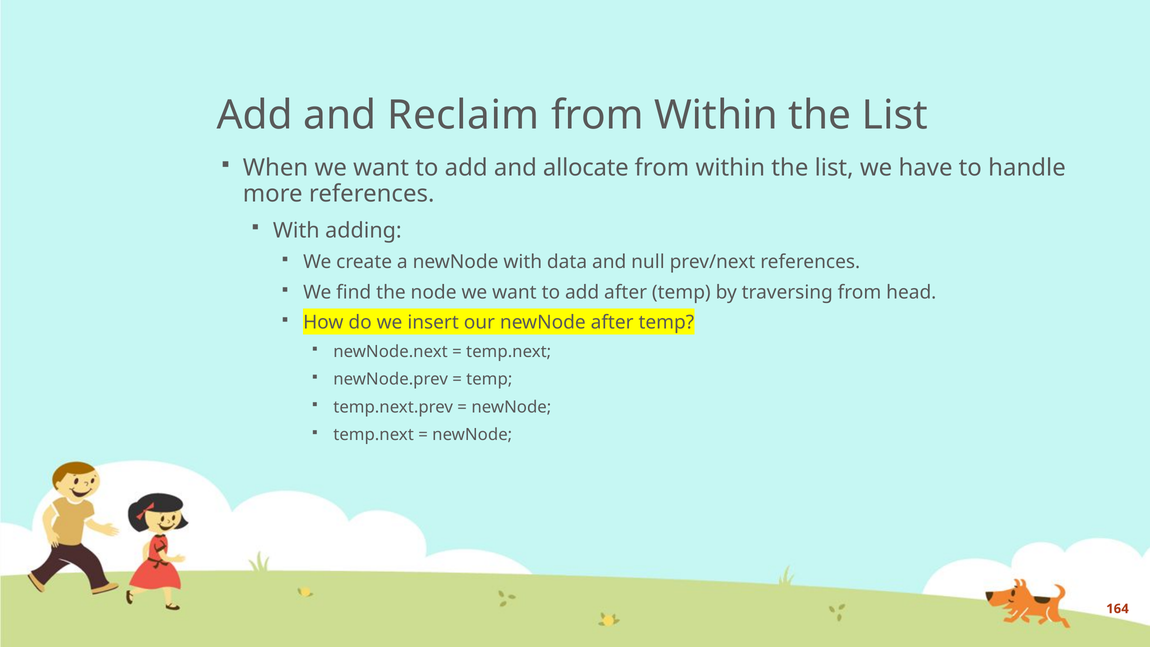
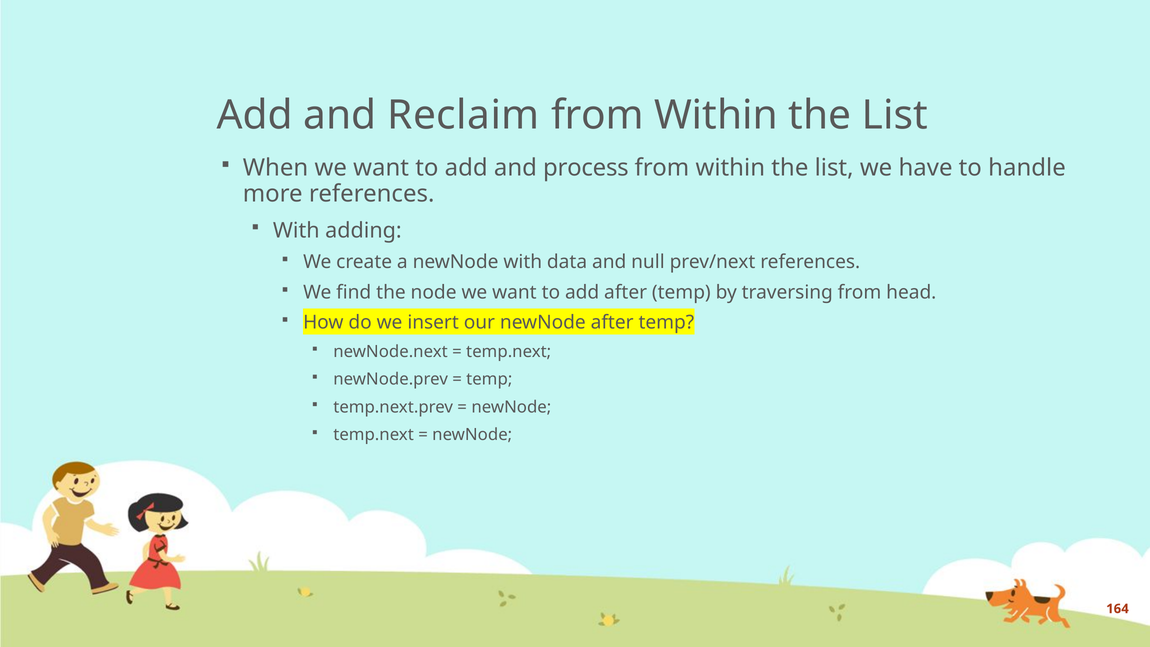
allocate: allocate -> process
